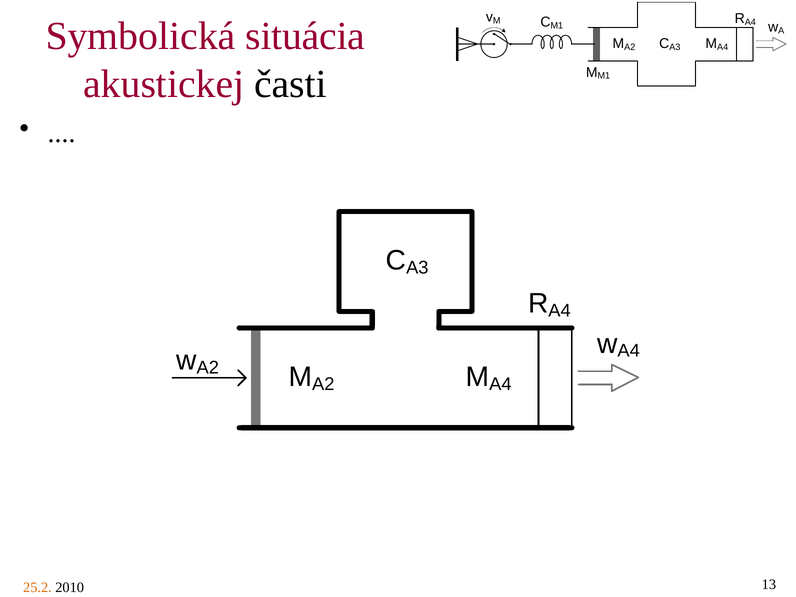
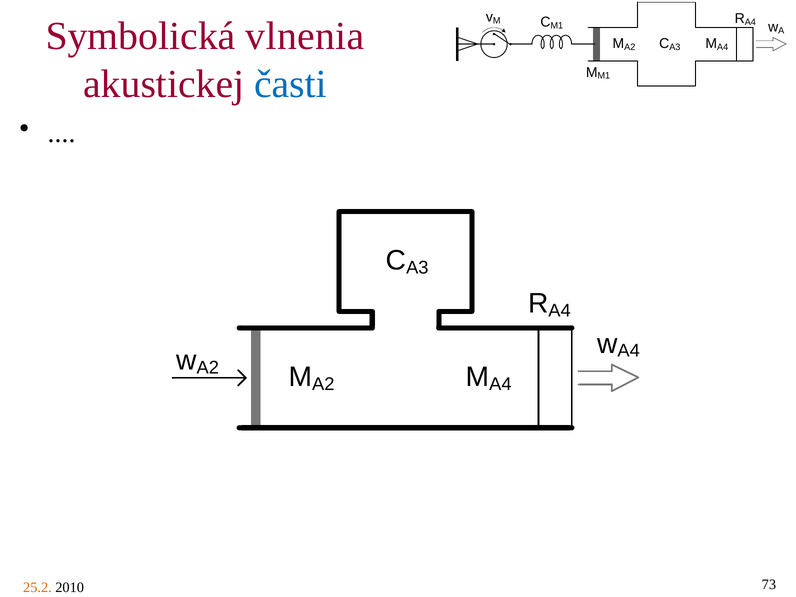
situácia: situácia -> vlnenia
časti colour: black -> blue
13: 13 -> 73
